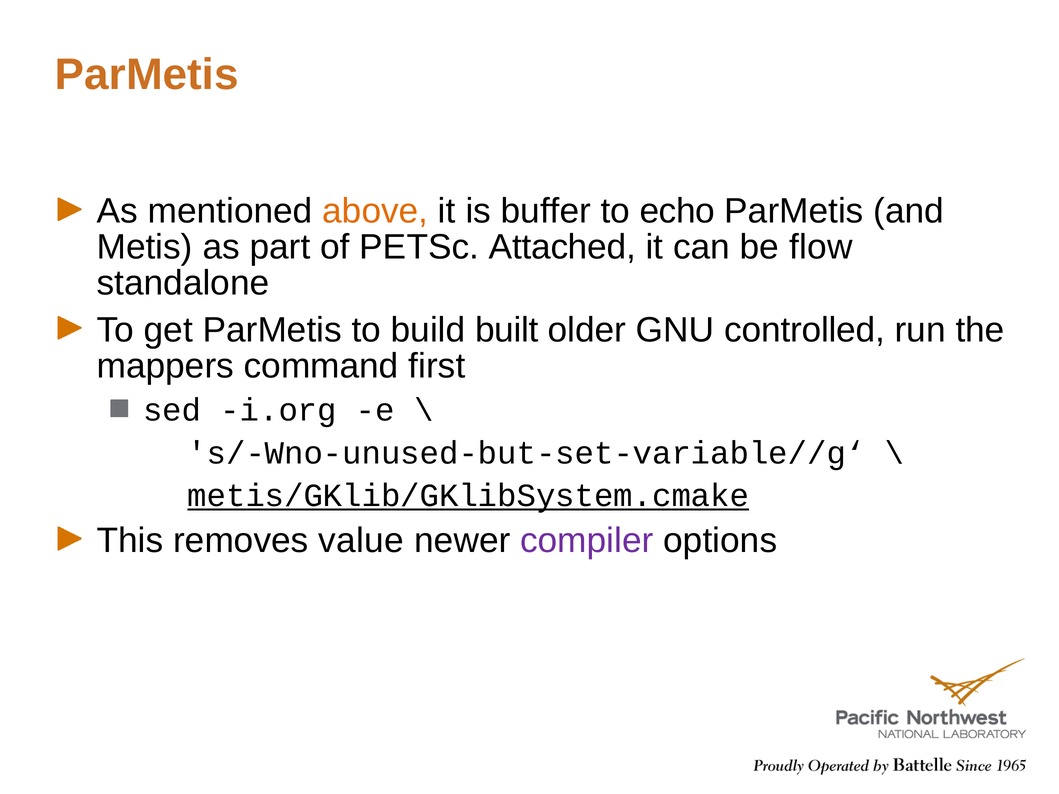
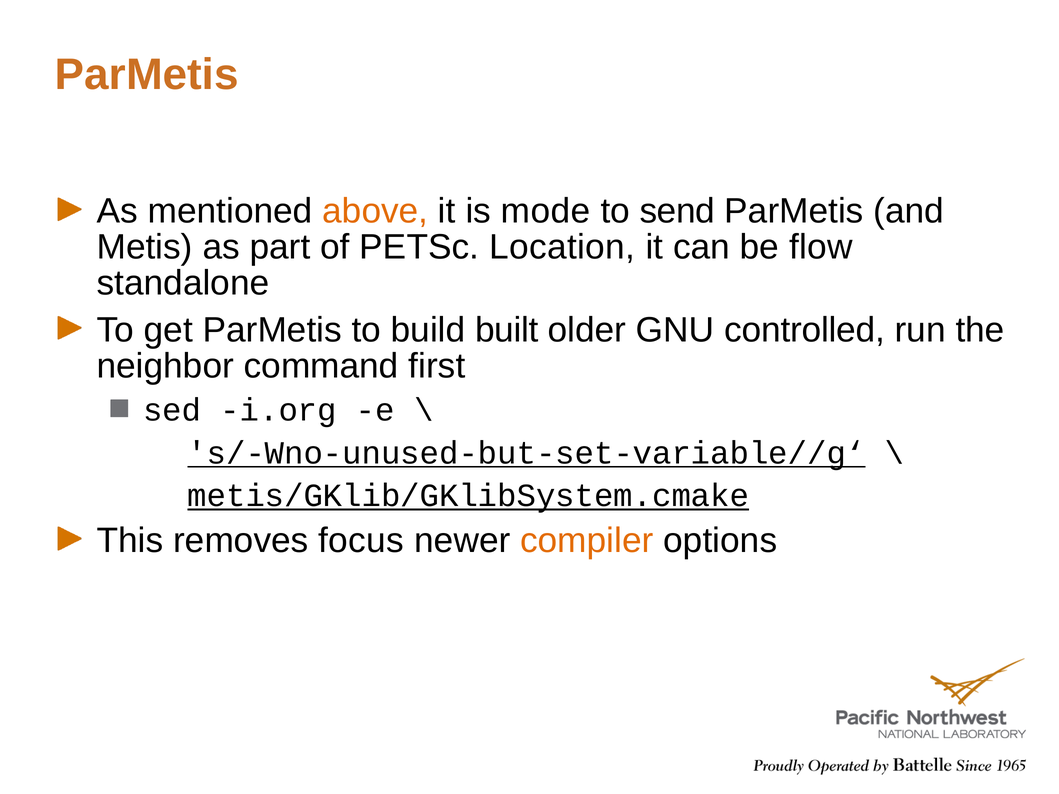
buffer: buffer -> mode
echo: echo -> send
Attached: Attached -> Location
mappers: mappers -> neighbor
s/-Wno-unused-but-set-variable//g‘ underline: none -> present
value: value -> focus
compiler colour: purple -> orange
